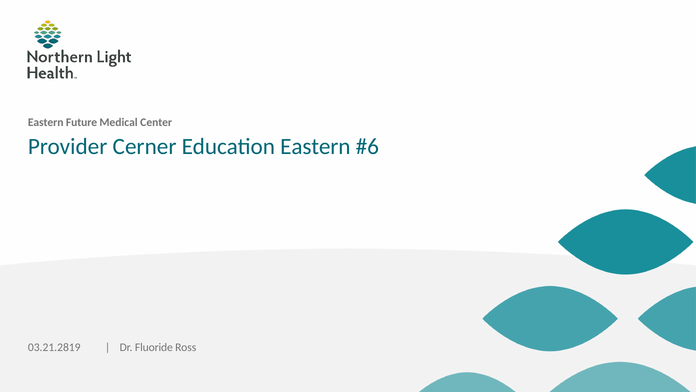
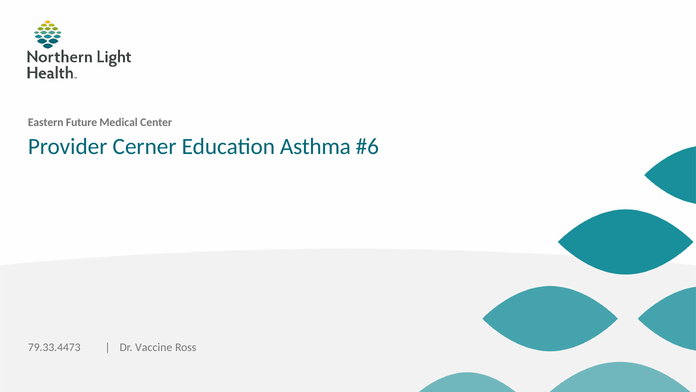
Education Eastern: Eastern -> Asthma
Fluoride: Fluoride -> Vaccine
03.21.2819: 03.21.2819 -> 79.33.4473
